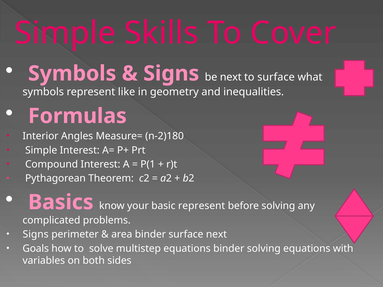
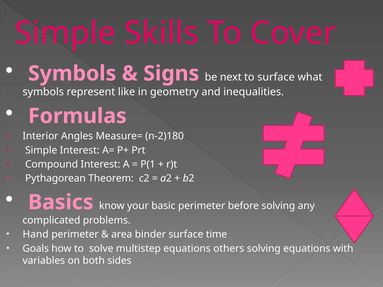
basic represent: represent -> perimeter
Signs at (36, 235): Signs -> Hand
surface next: next -> time
equations binder: binder -> others
